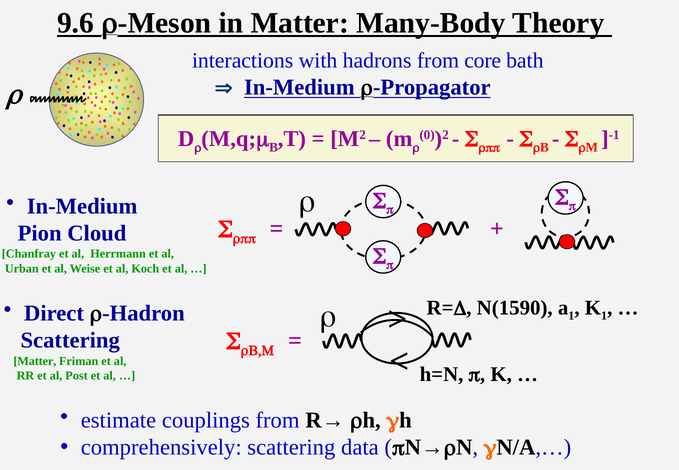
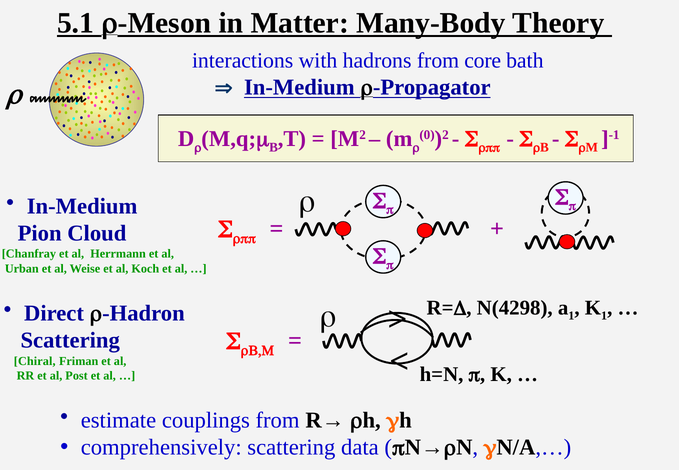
9.6: 9.6 -> 5.1
N(1590: N(1590 -> N(4298
Matter at (35, 361): Matter -> Chiral
